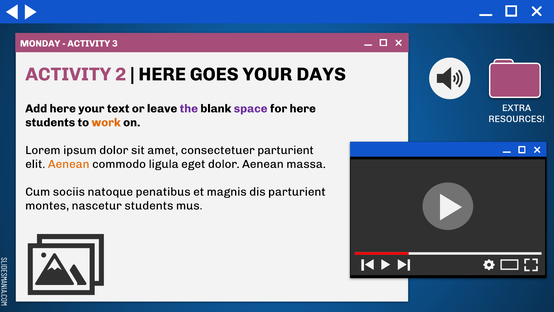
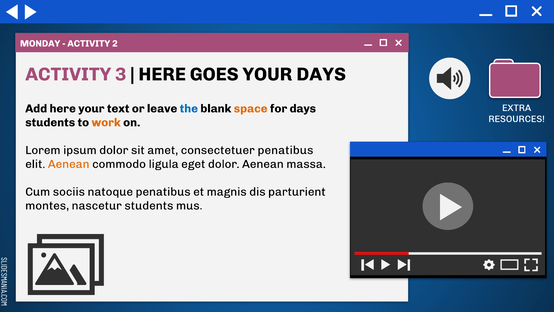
3: 3 -> 2
2: 2 -> 3
the colour: purple -> blue
space colour: purple -> orange
for here: here -> days
consectetuer parturient: parturient -> penatibus
